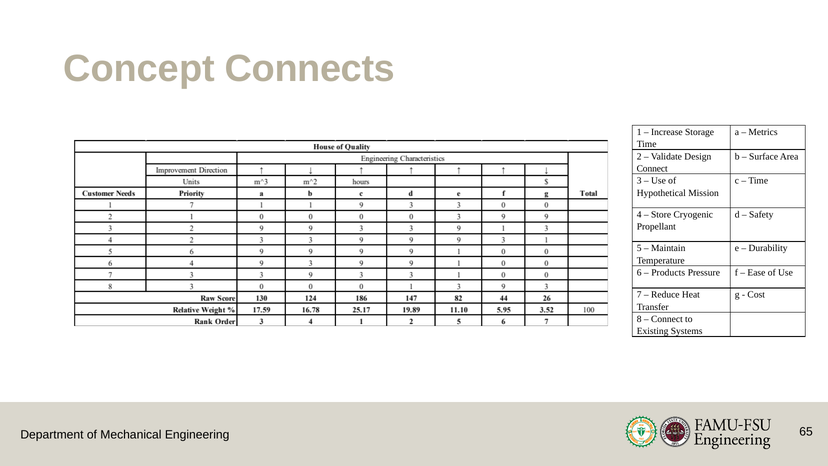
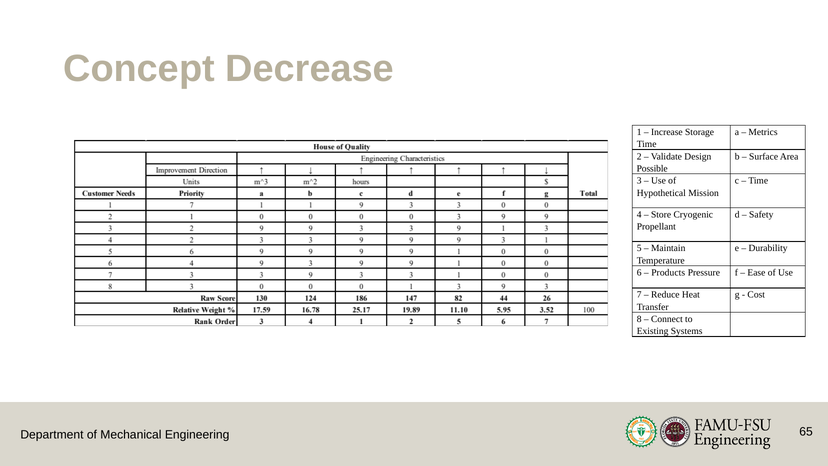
Connects: Connects -> Decrease
Connect at (652, 169): Connect -> Possible
